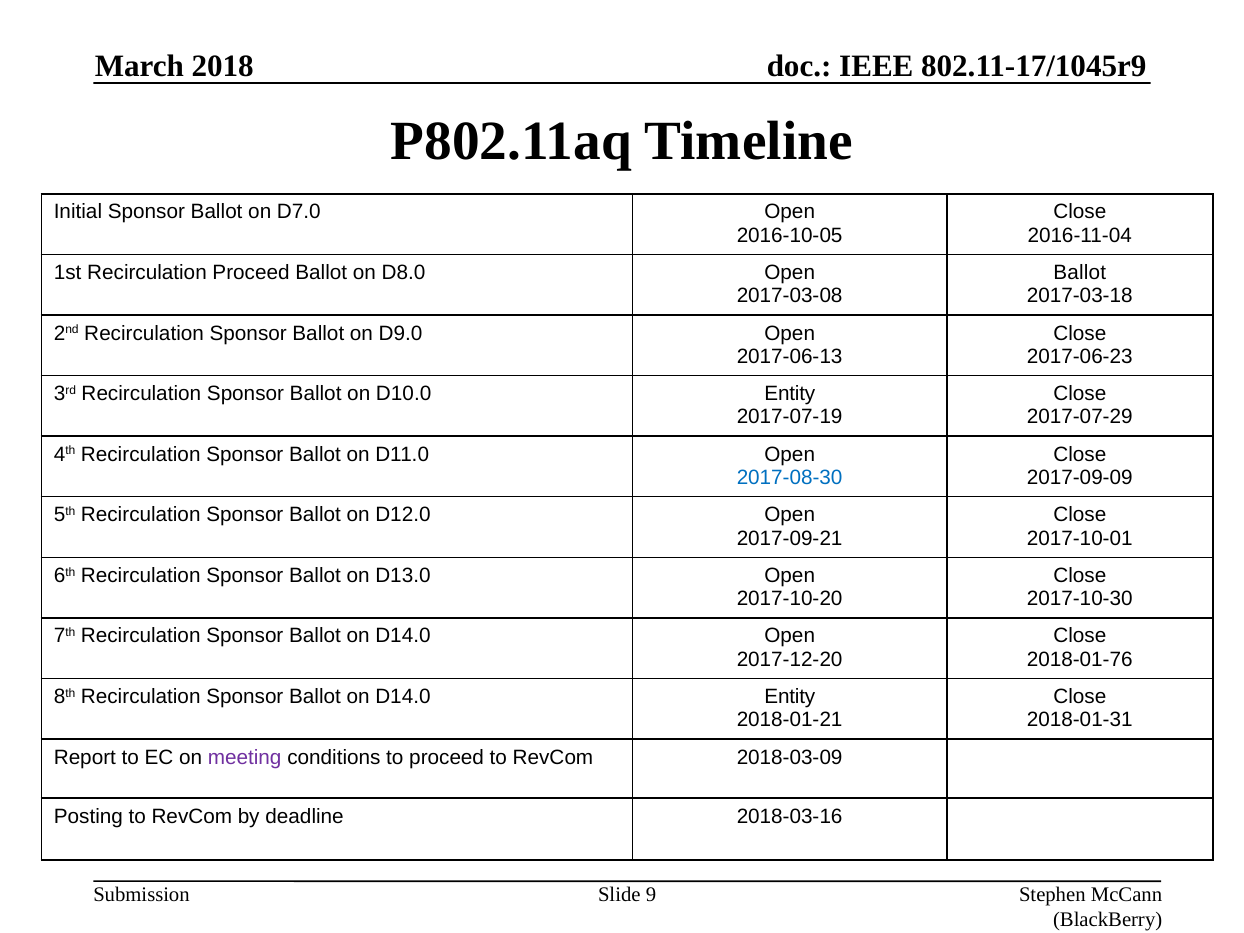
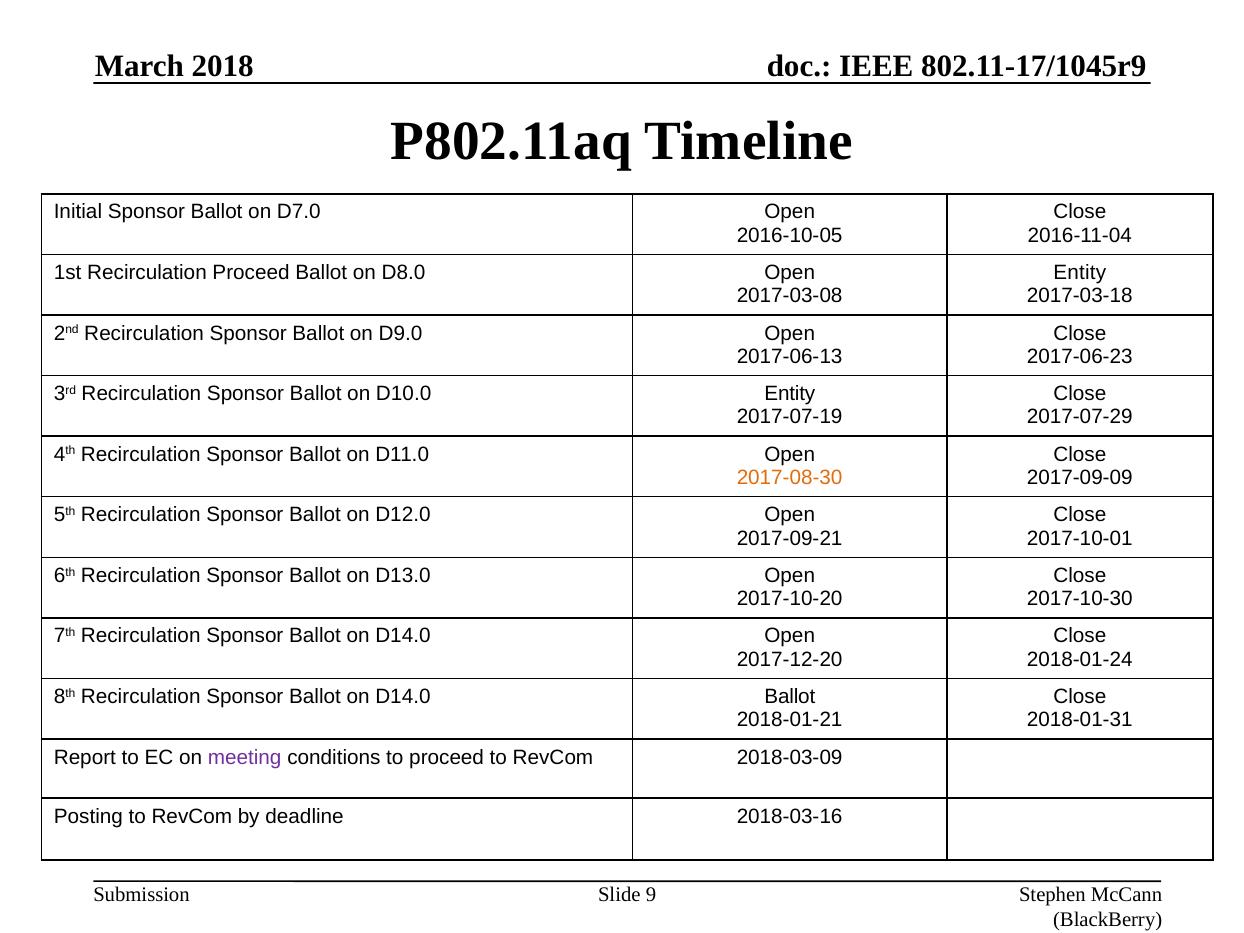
Ballot at (1080, 273): Ballot -> Entity
2017-08-30 colour: blue -> orange
2018-01-76: 2018-01-76 -> 2018-01-24
D14.0 Entity: Entity -> Ballot
